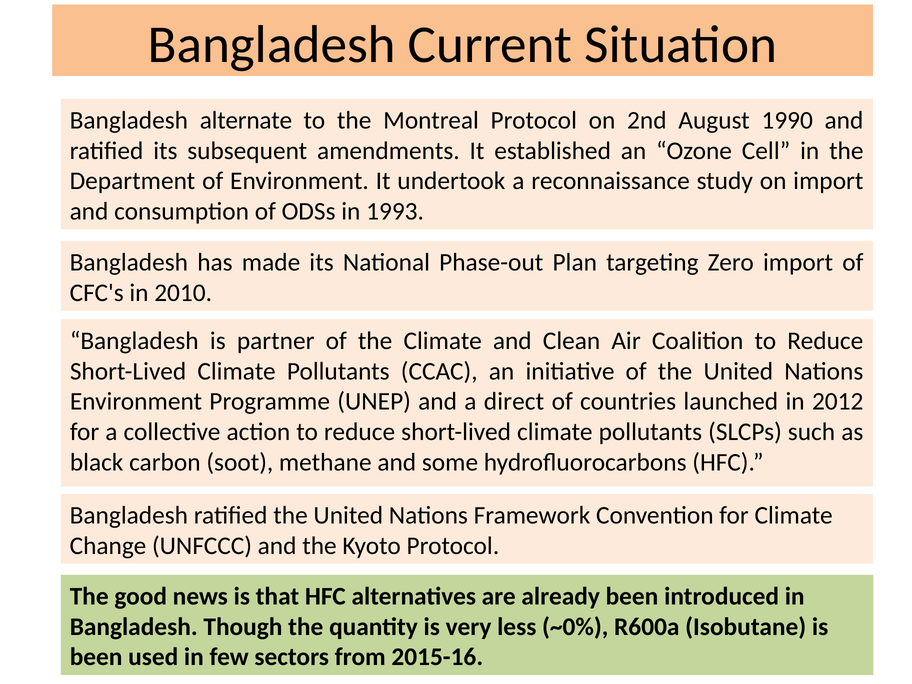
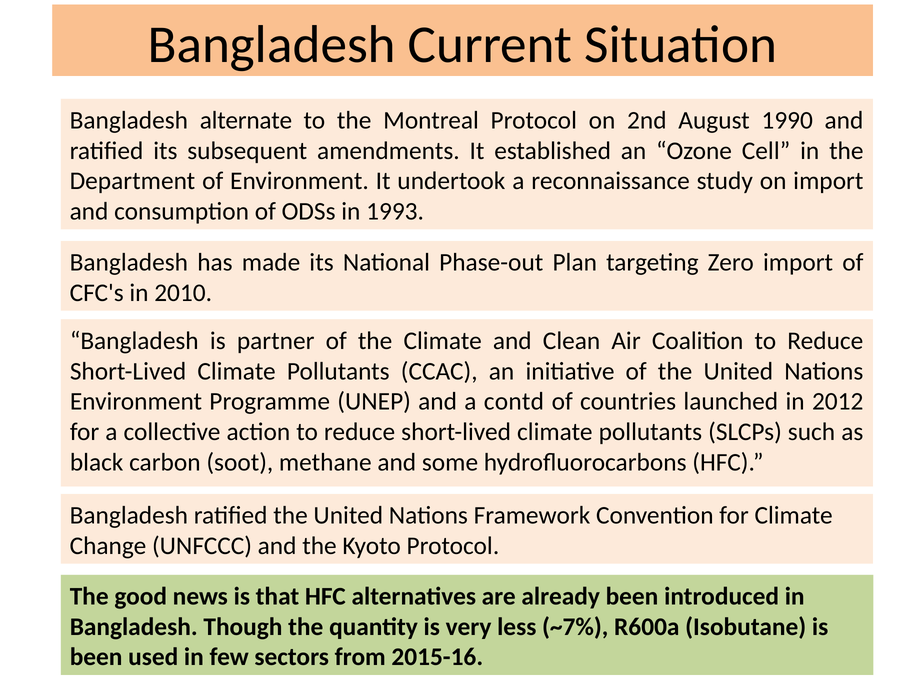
direct: direct -> contd
~0%: ~0% -> ~7%
